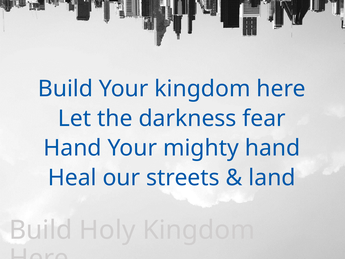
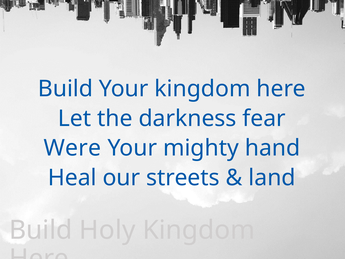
Hand at (72, 148): Hand -> Were
